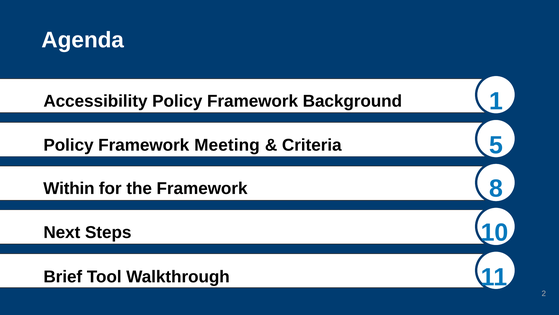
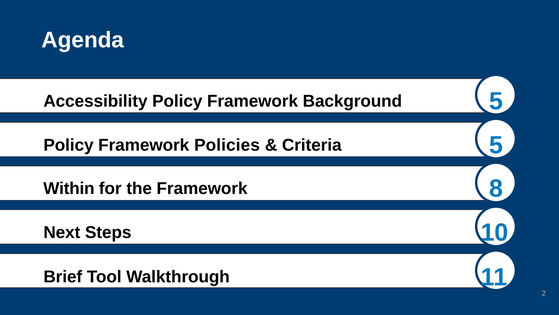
Background 1: 1 -> 5
Meeting: Meeting -> Policies
